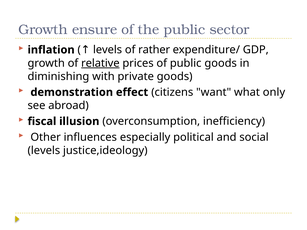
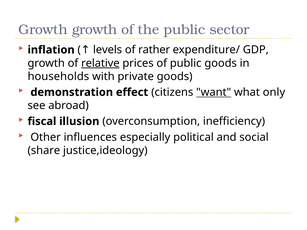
Growth ensure: ensure -> growth
diminishing: diminishing -> households
want underline: none -> present
levels at (44, 151): levels -> share
